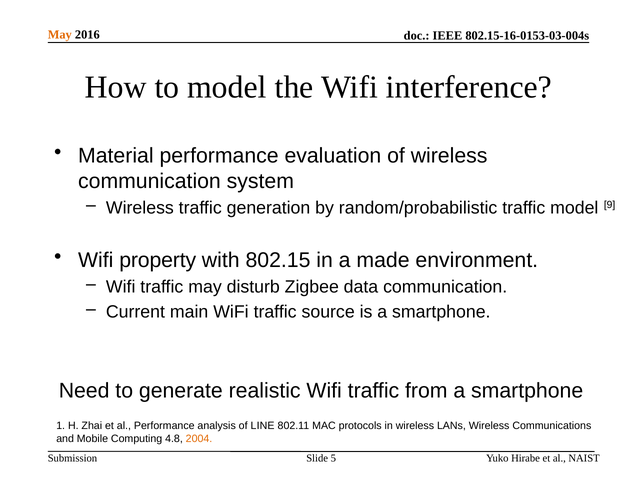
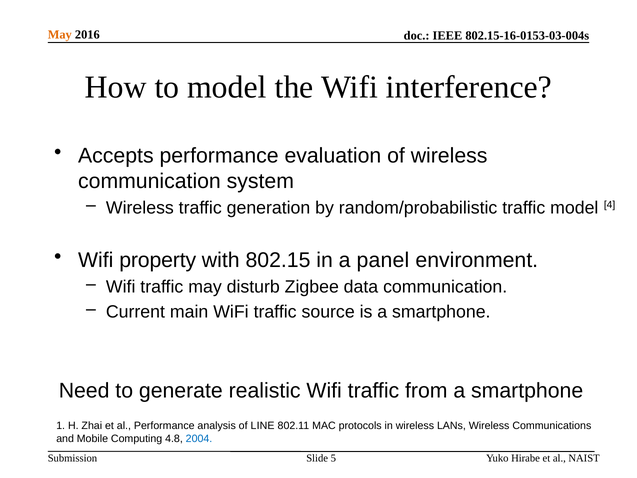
Material: Material -> Accepts
9: 9 -> 4
made: made -> panel
2004 colour: orange -> blue
